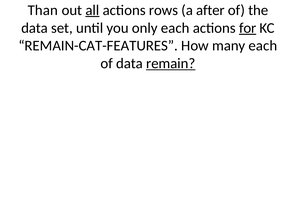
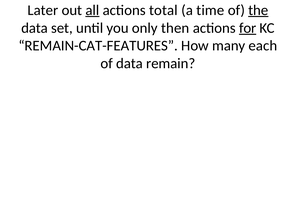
Than: Than -> Later
rows: rows -> total
after: after -> time
the underline: none -> present
only each: each -> then
remain underline: present -> none
